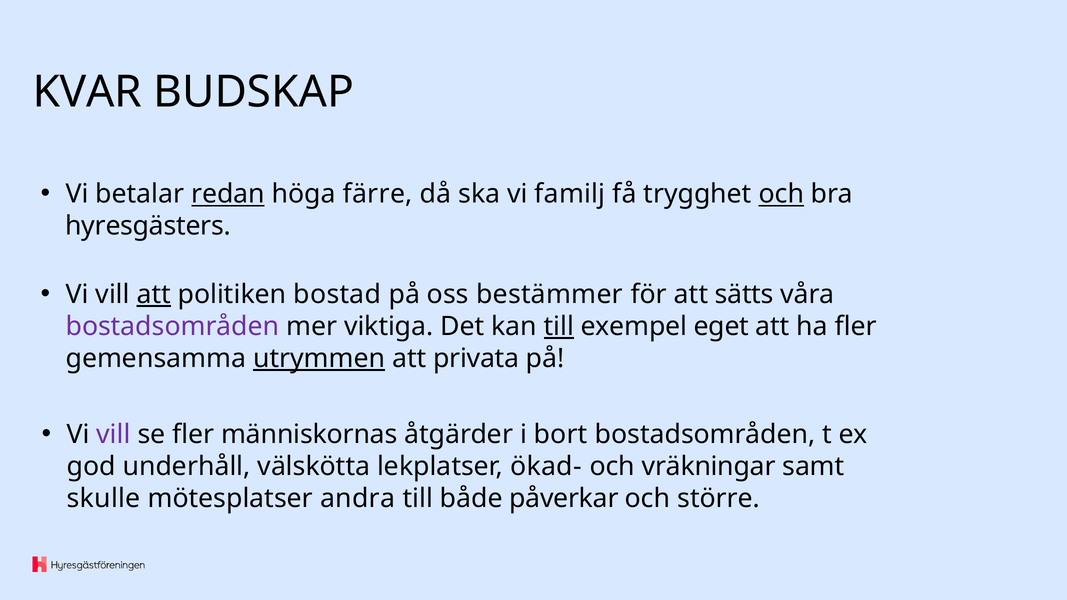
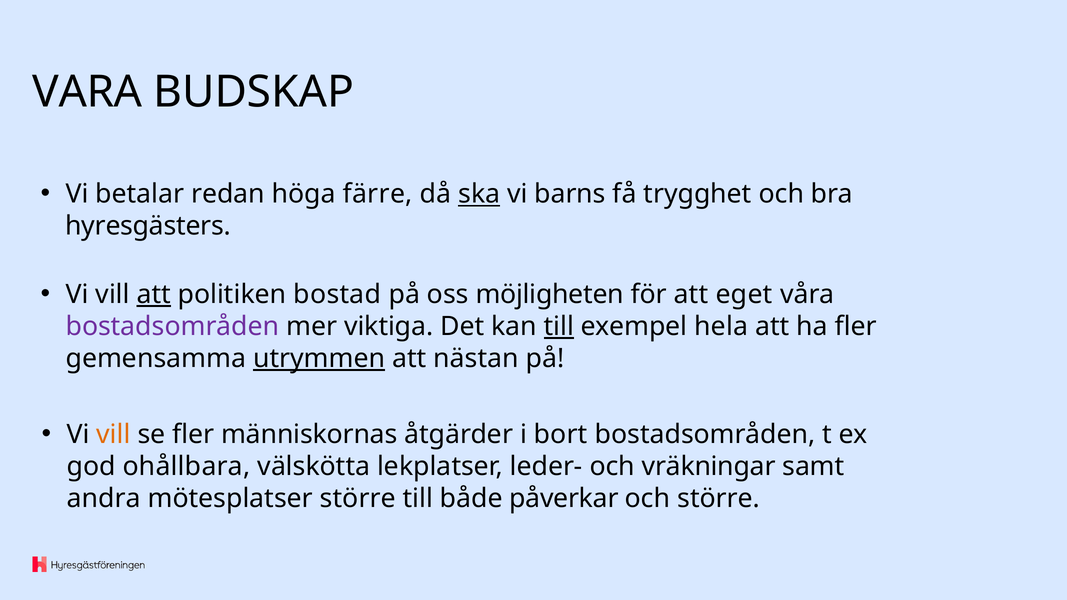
KVAR: KVAR -> VARA
redan underline: present -> none
ska underline: none -> present
familj: familj -> barns
och at (781, 194) underline: present -> none
bestämmer: bestämmer -> möjligheten
sätts: sätts -> eget
eget: eget -> hela
privata: privata -> nästan
vill at (114, 435) colour: purple -> orange
underhåll: underhåll -> ohållbara
ökad-: ökad- -> leder-
skulle: skulle -> andra
mötesplatser andra: andra -> större
